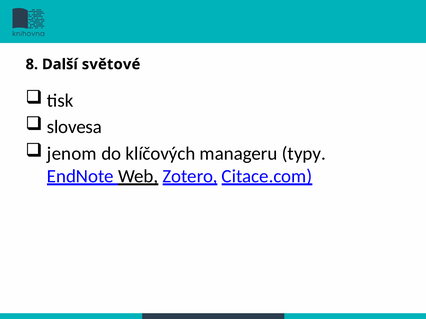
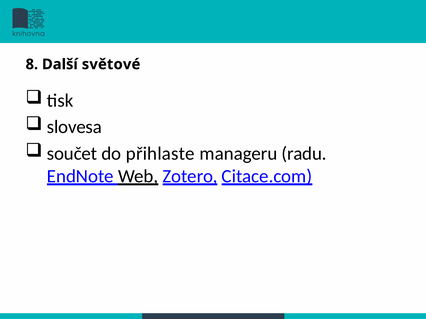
jenom: jenom -> součet
klíčových: klíčových -> přihlaste
typy: typy -> radu
